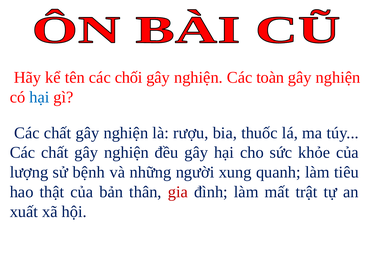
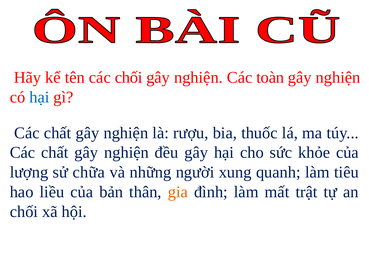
bệnh: bệnh -> chữa
thật: thật -> liều
gia colour: red -> orange
xuất at (24, 211): xuất -> chối
